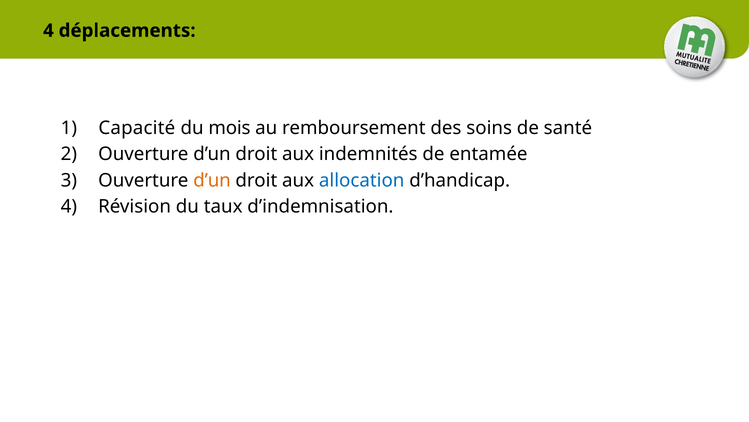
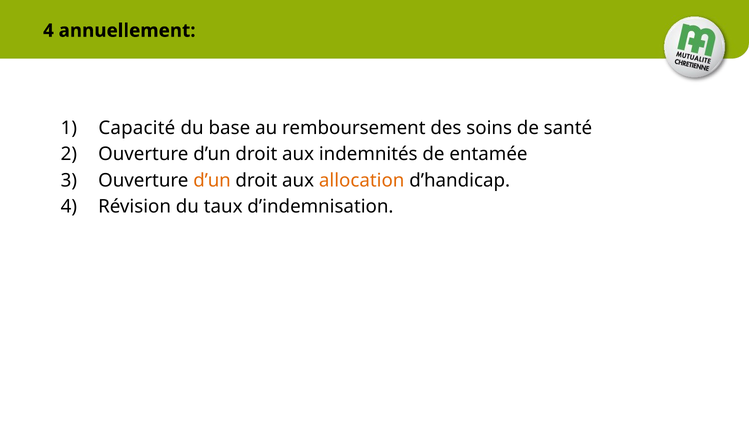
déplacements: déplacements -> annuellement
mois: mois -> base
allocation colour: blue -> orange
